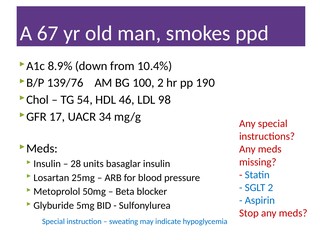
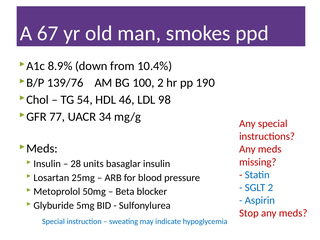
17: 17 -> 77
